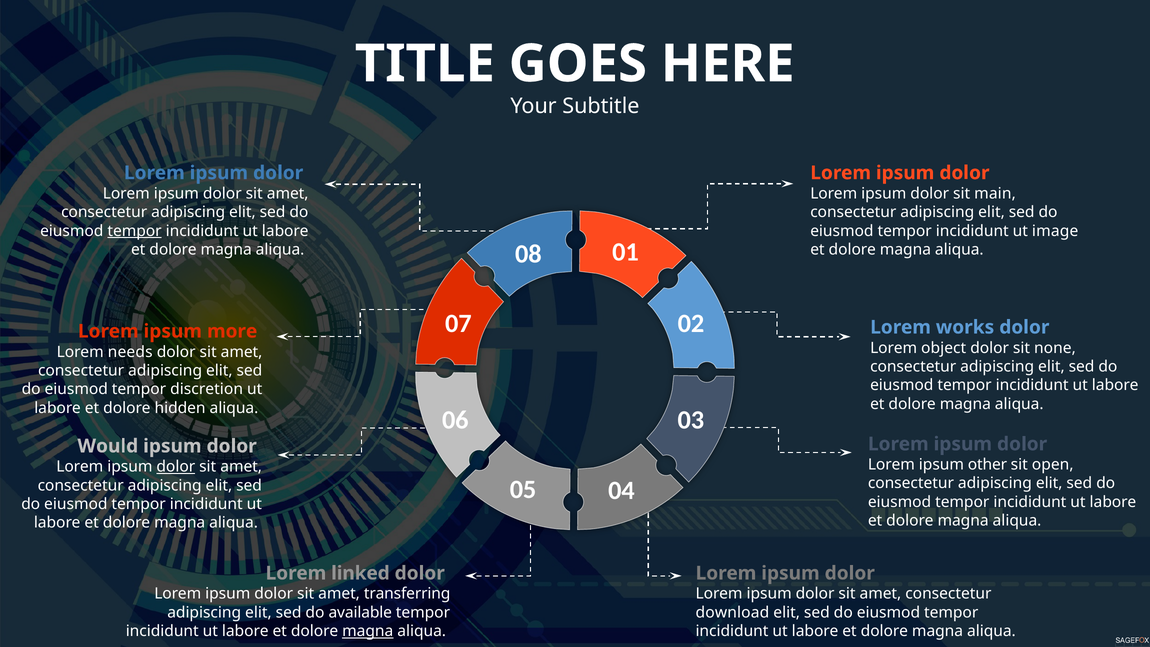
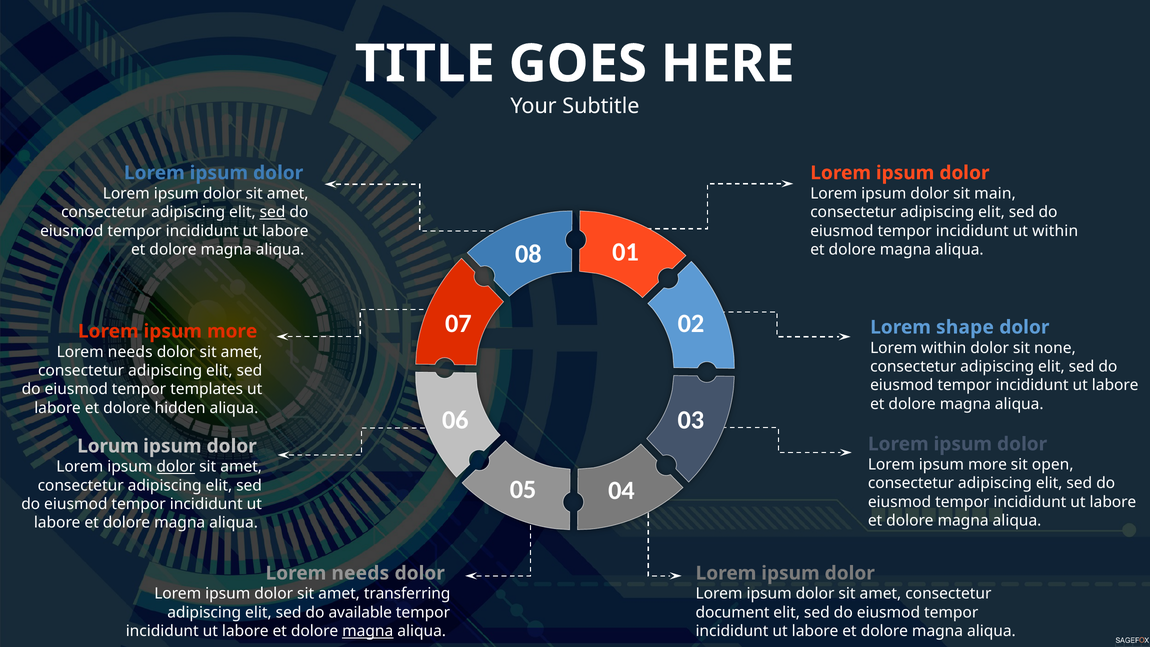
sed at (273, 212) underline: none -> present
tempor at (135, 231) underline: present -> none
ut image: image -> within
works: works -> shape
Lorem object: object -> within
discretion: discretion -> templates
Would: Would -> Lorum
other at (987, 465): other -> more
linked at (360, 573): linked -> needs
download: download -> document
